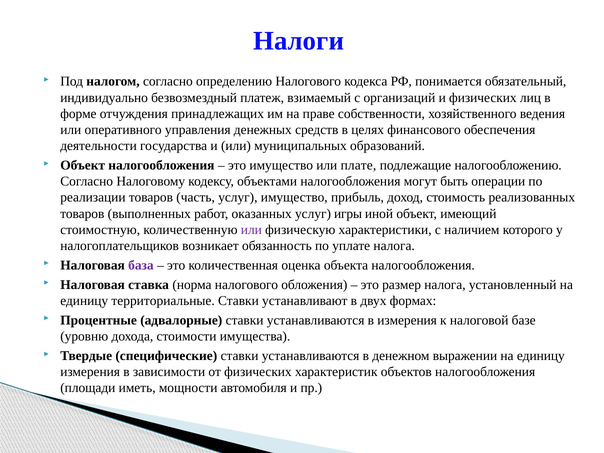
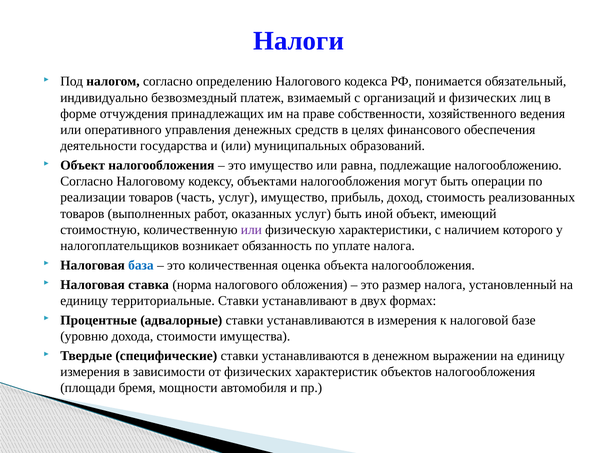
плате: плате -> равна
услуг игры: игры -> быть
база colour: purple -> blue
иметь: иметь -> бремя
